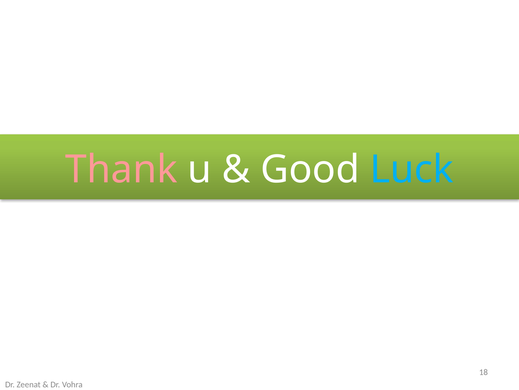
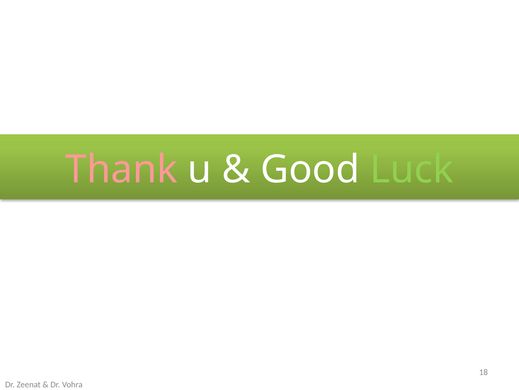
Luck colour: light blue -> light green
